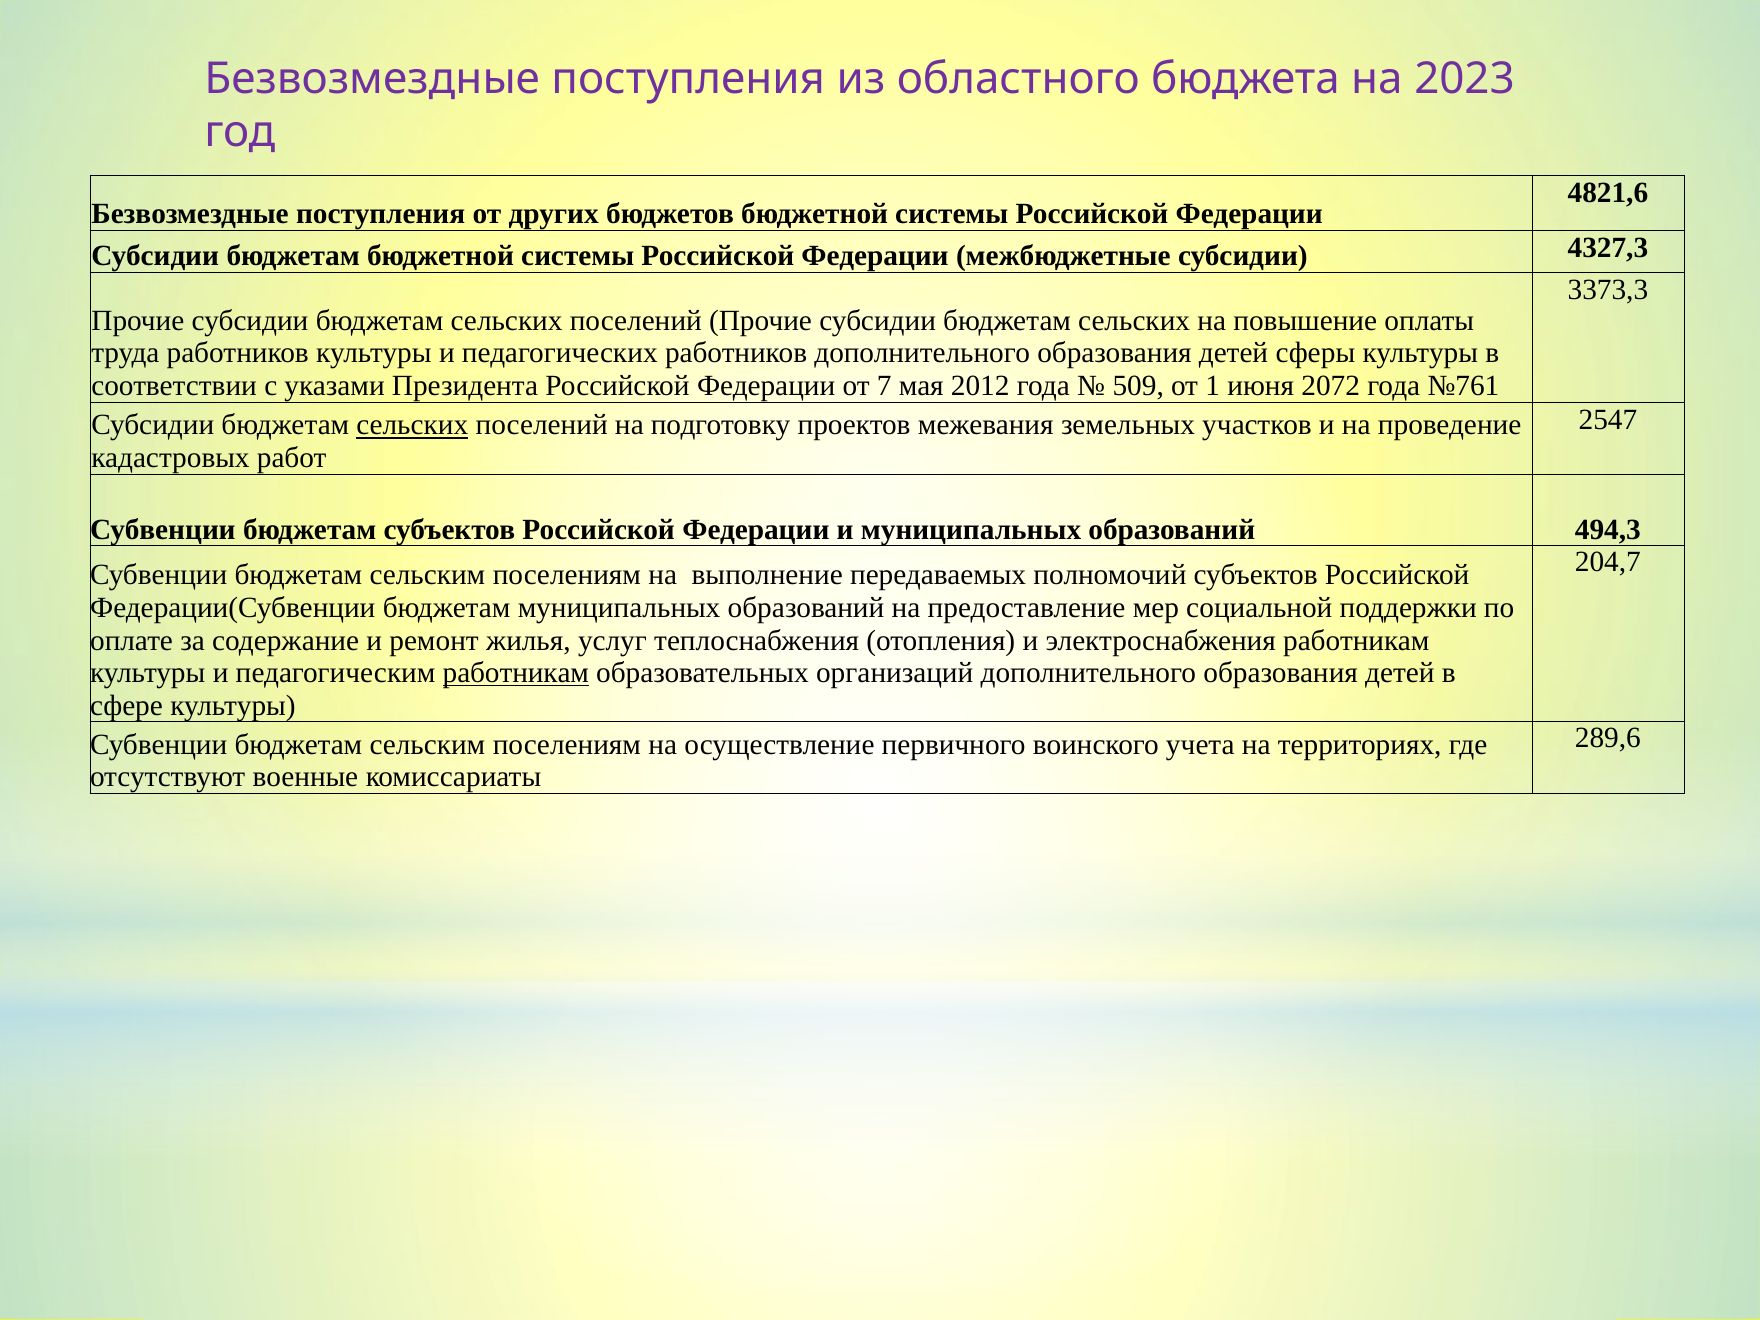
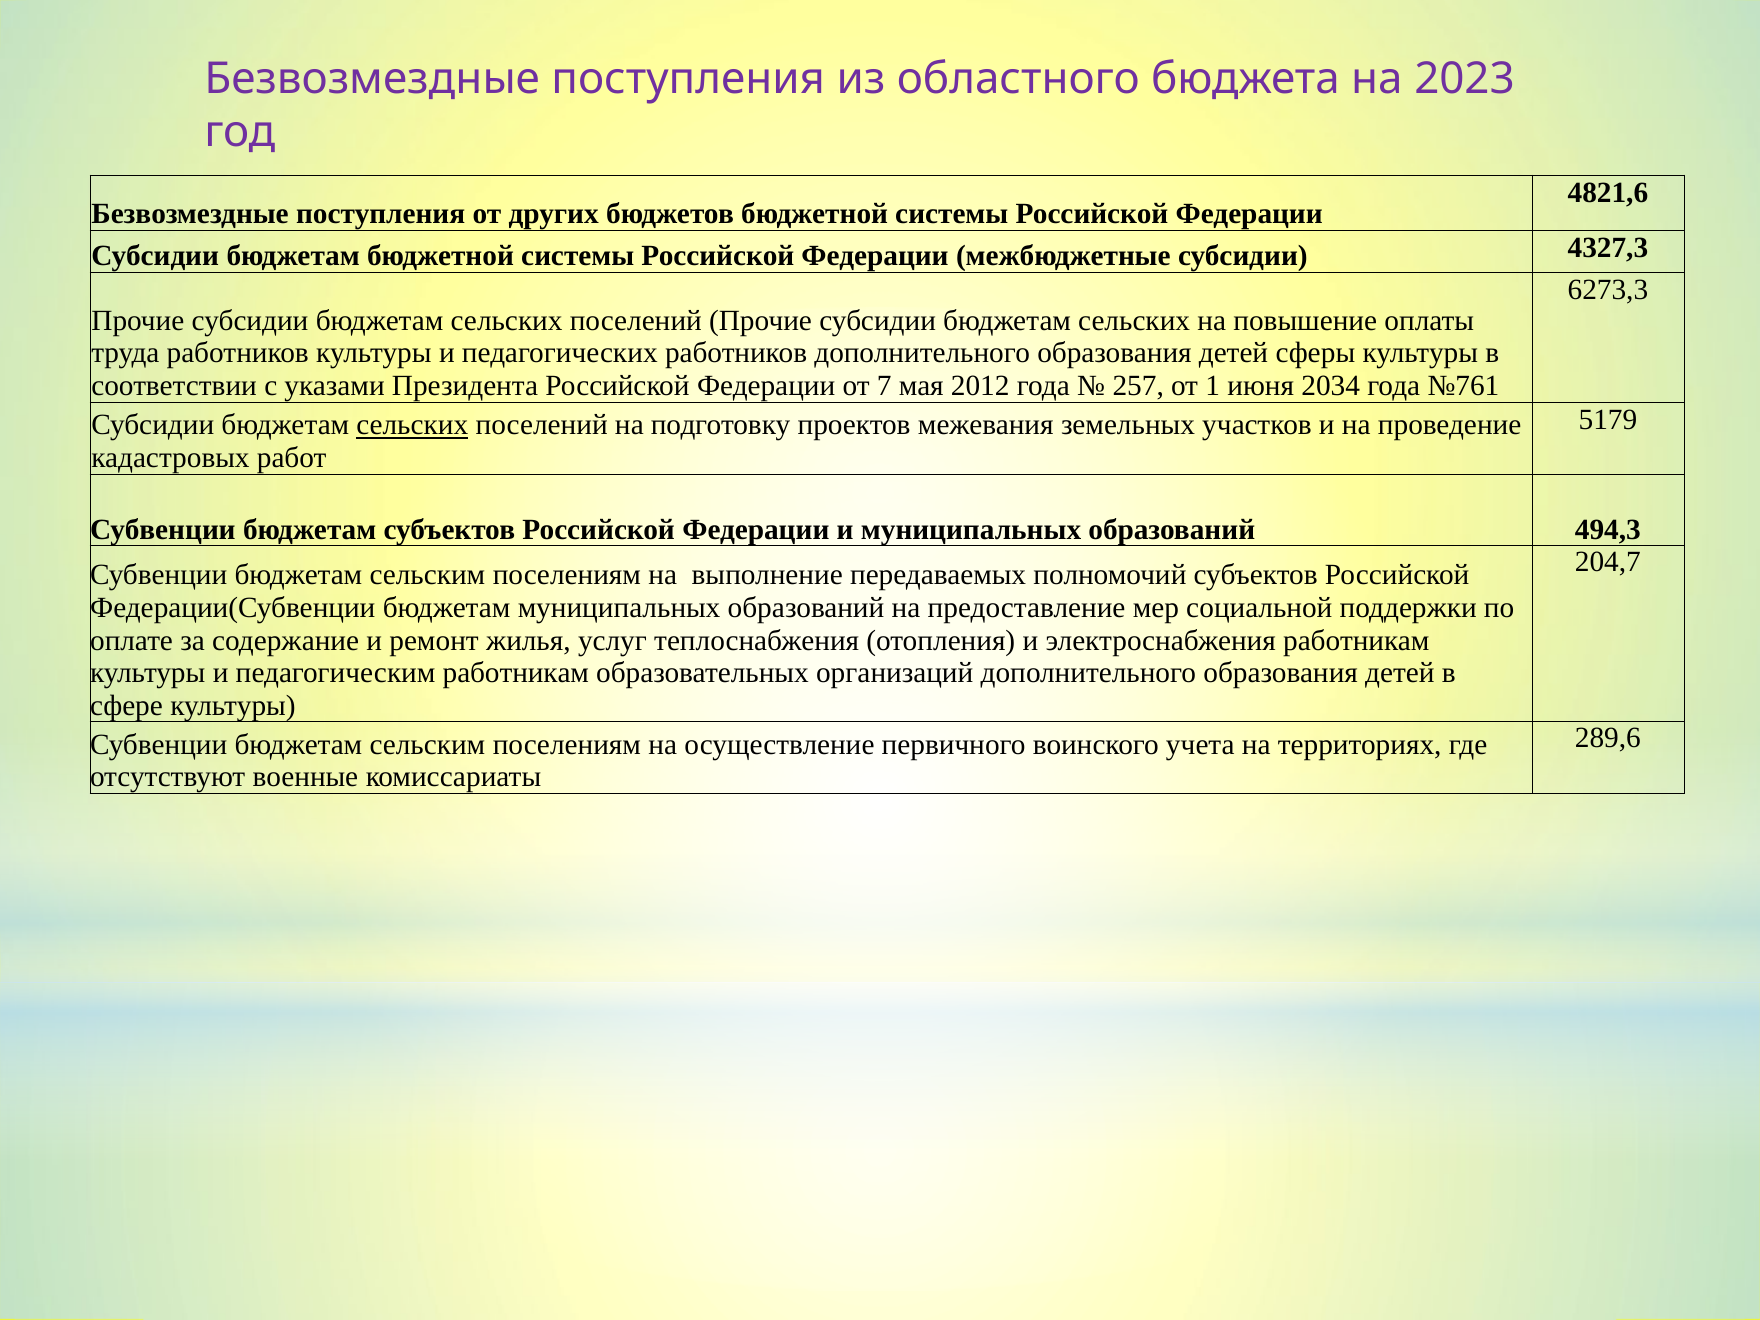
3373,3: 3373,3 -> 6273,3
509: 509 -> 257
2072: 2072 -> 2034
2547: 2547 -> 5179
работникам at (516, 673) underline: present -> none
